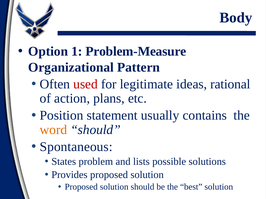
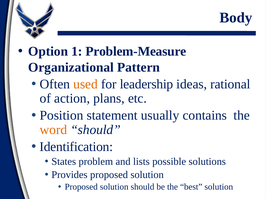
used colour: red -> orange
legitimate: legitimate -> leadership
Spontaneous: Spontaneous -> Identification
